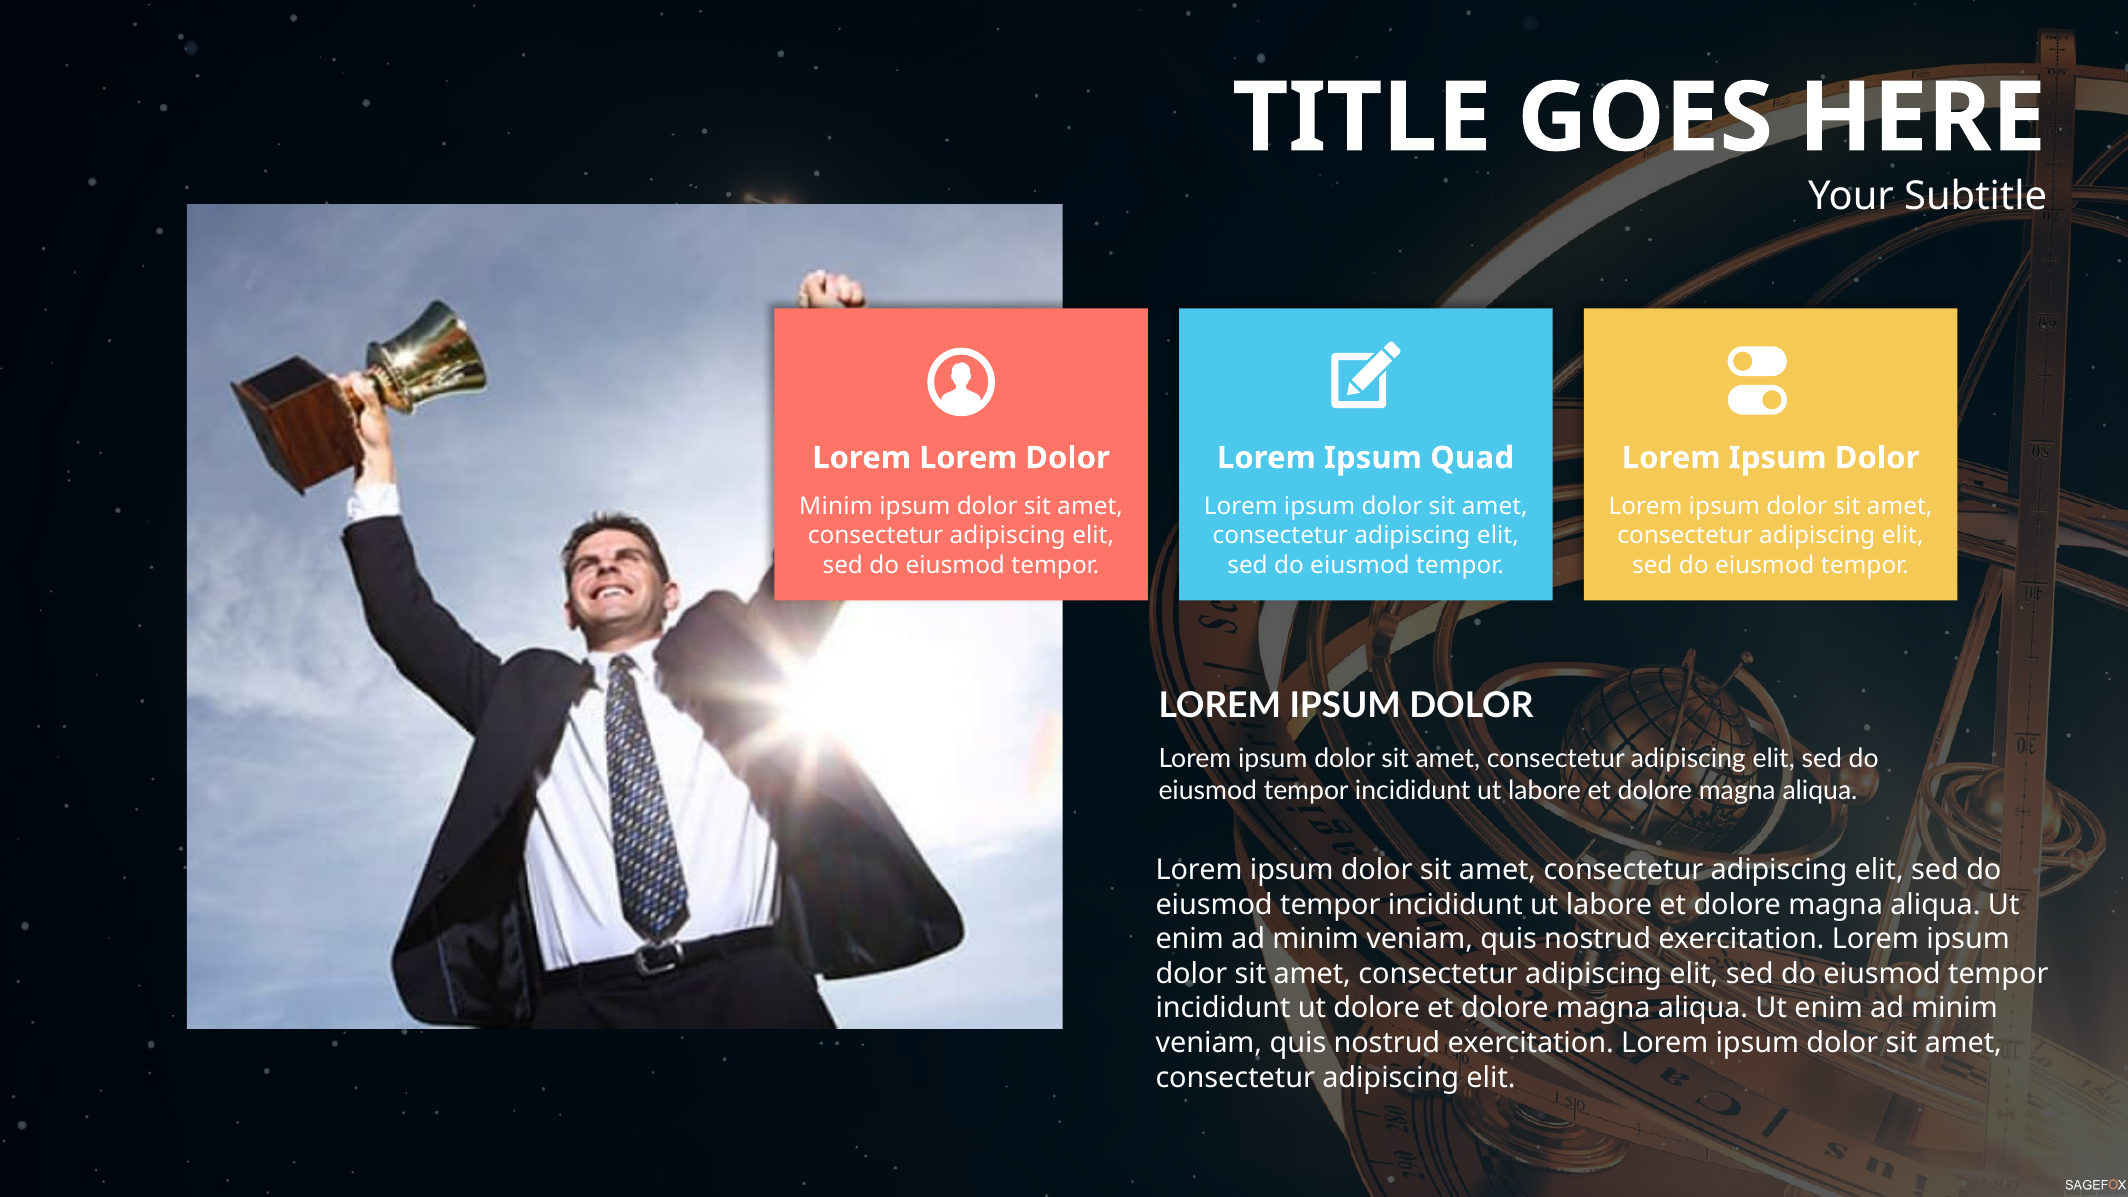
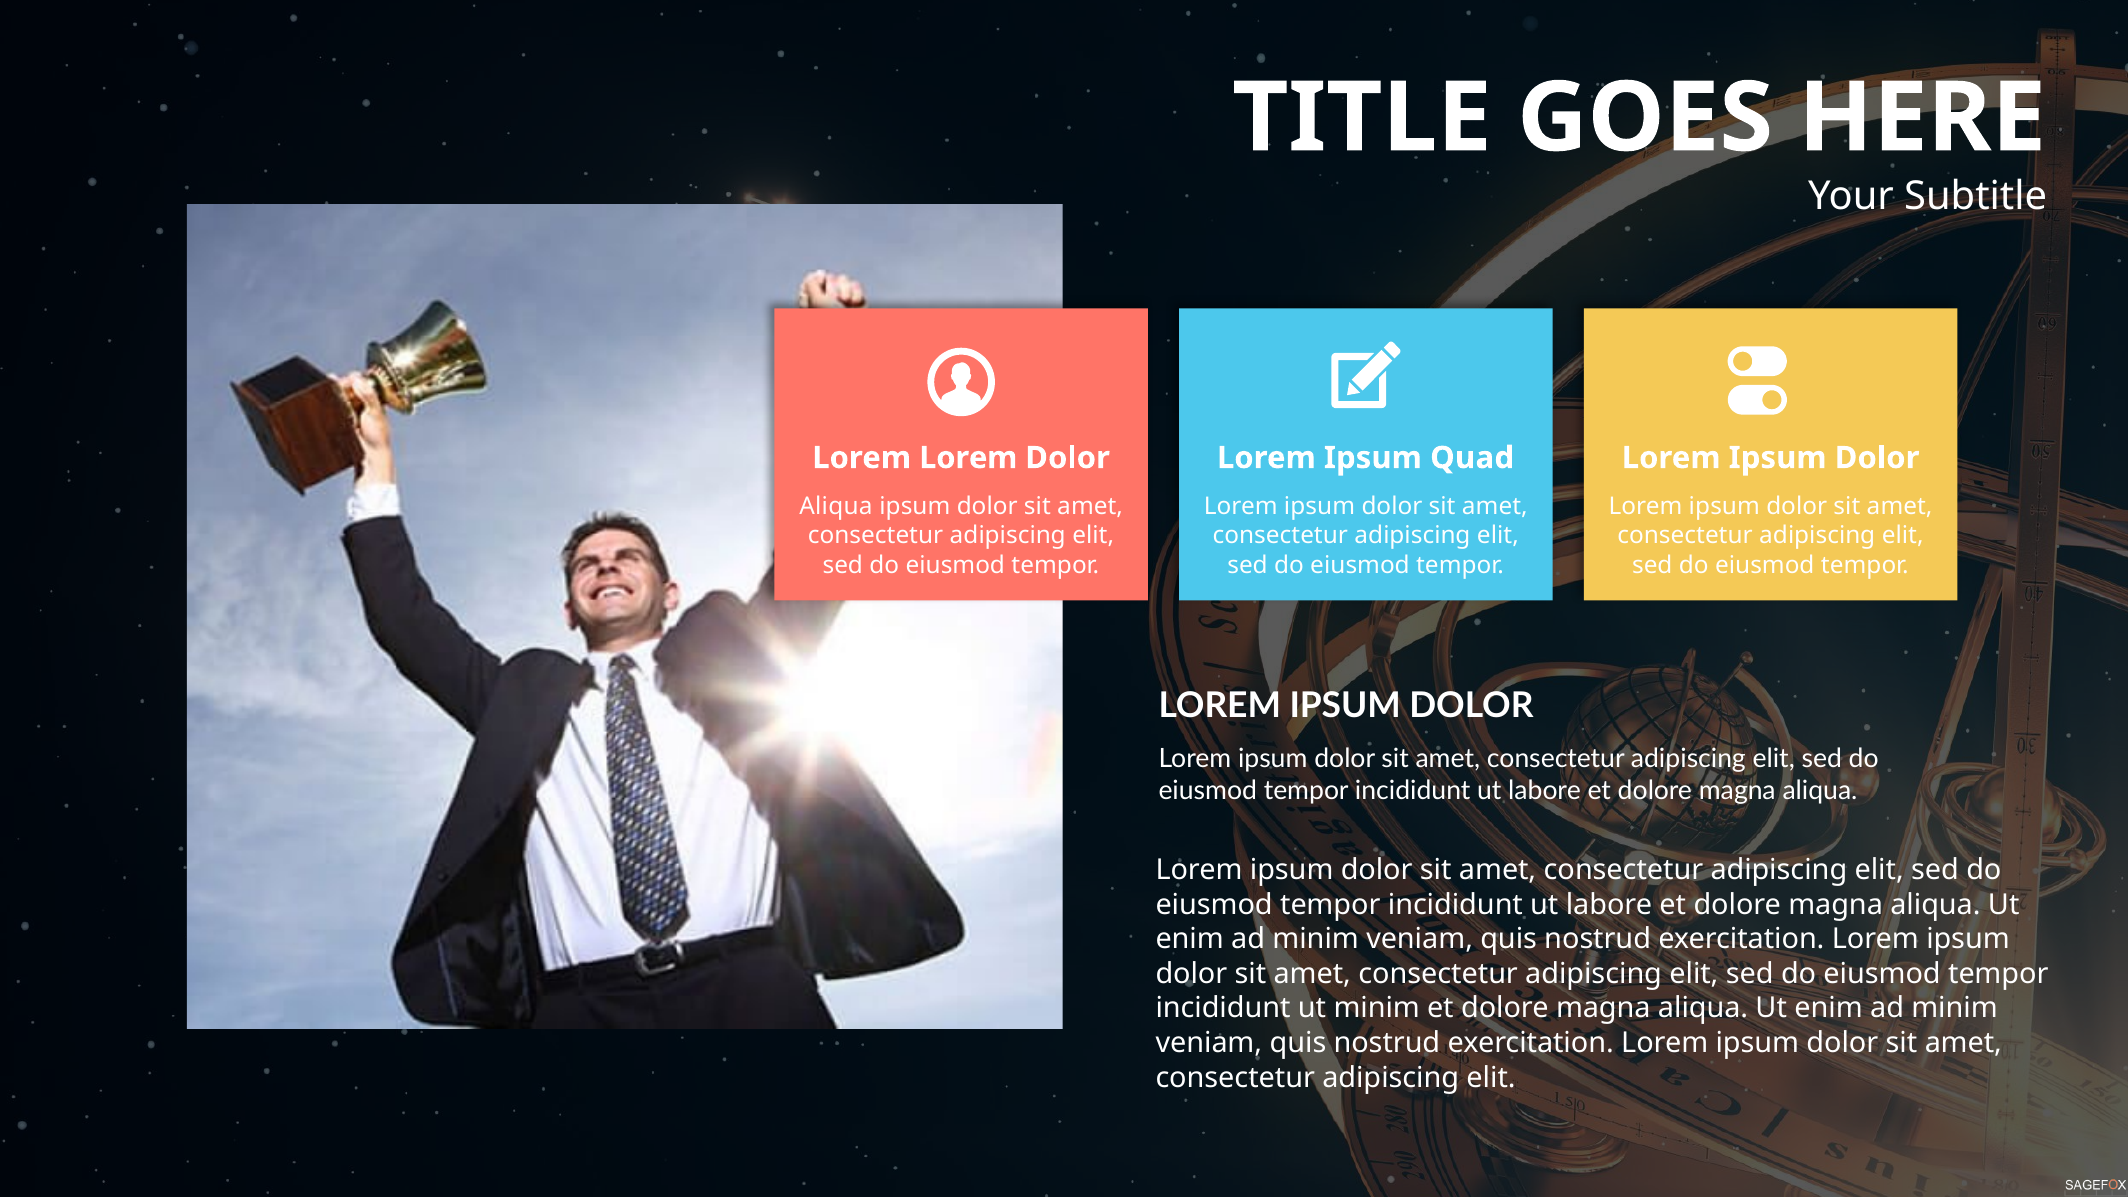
Minim at (836, 507): Minim -> Aliqua
ut dolore: dolore -> minim
